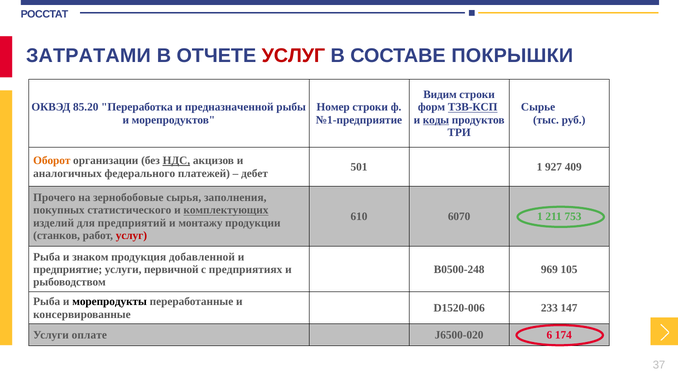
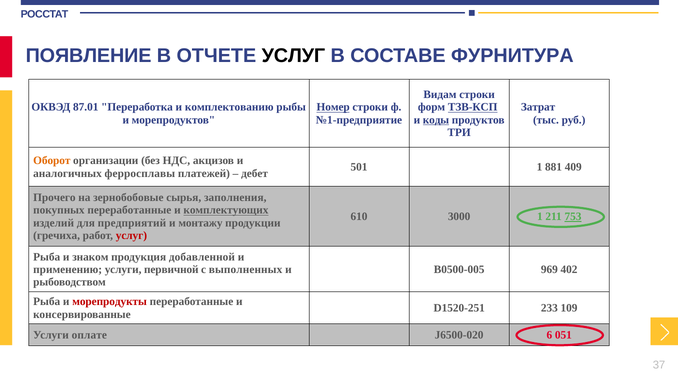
ЗАТРАТАМИ: ЗАТРАТАМИ -> ПОЯВЛЕНИЕ
УСЛУГ at (293, 55) colour: red -> black
ПОКРЫШКИ: ПОКРЫШКИ -> ФУРНИТУРА
Видим: Видим -> Видам
85.20: 85.20 -> 87.01
предназначенной: предназначенной -> комплектованию
Номер underline: none -> present
Сырье: Сырье -> Затрат
НДС underline: present -> none
927: 927 -> 881
федерального: федерального -> ферросплавы
покупных статистического: статистического -> переработанные
6070: 6070 -> 3000
753 underline: none -> present
станков: станков -> гречиха
предприятие: предприятие -> применению
предприятиях: предприятиях -> выполненных
B0500-248: B0500-248 -> B0500-005
105: 105 -> 402
морепродукты colour: black -> red
D1520-006: D1520-006 -> D1520-251
147: 147 -> 109
174: 174 -> 051
